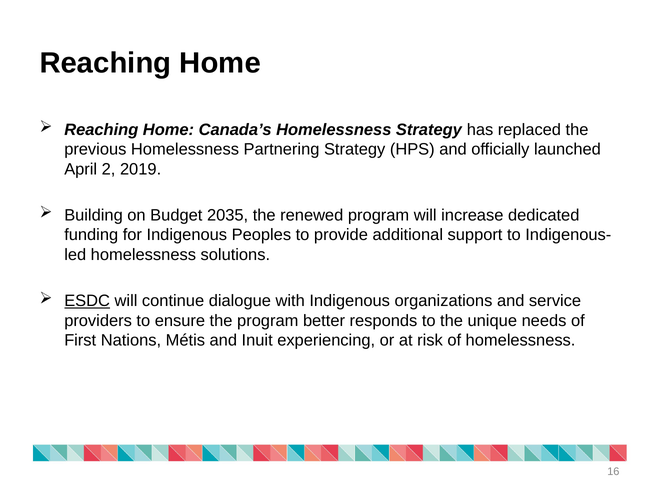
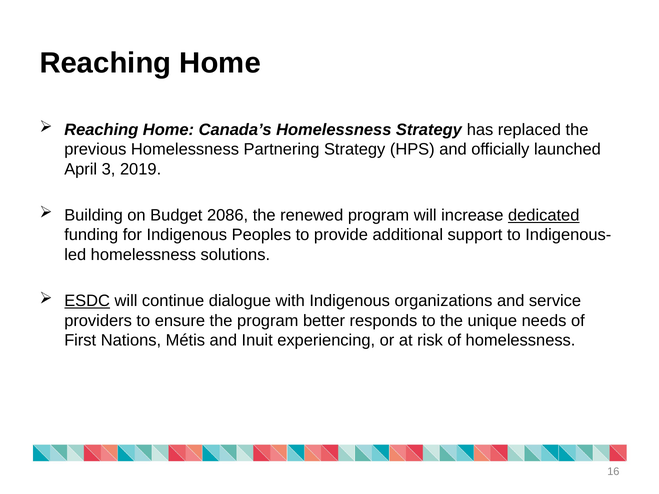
2: 2 -> 3
2035: 2035 -> 2086
dedicated underline: none -> present
